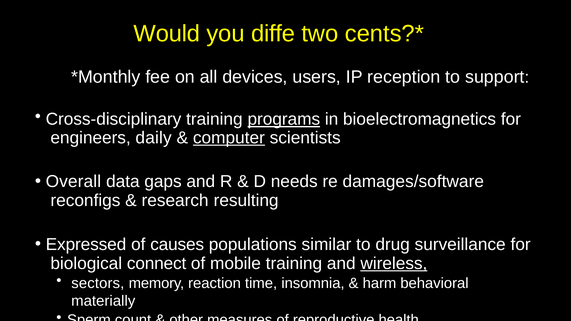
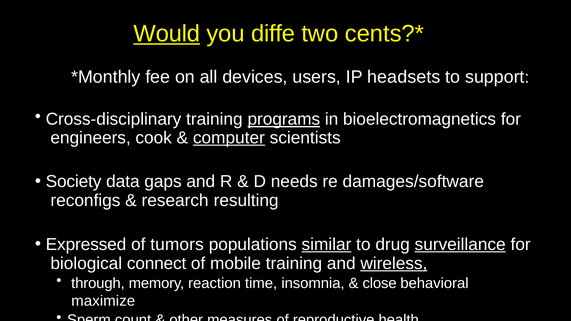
Would underline: none -> present
reception: reception -> headsets
daily: daily -> cook
Overall: Overall -> Society
causes: causes -> tumors
similar underline: none -> present
surveillance underline: none -> present
sectors: sectors -> through
harm: harm -> close
materially: materially -> maximize
